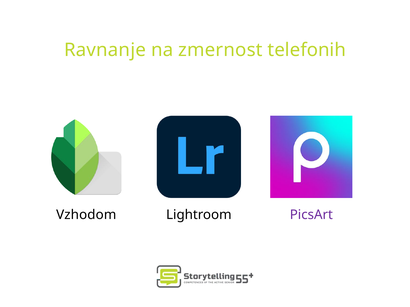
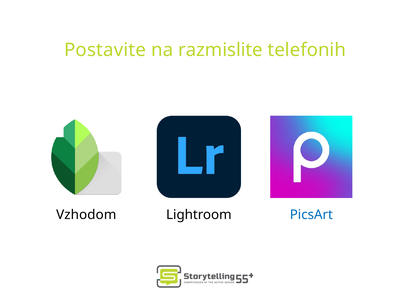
Ravnanje: Ravnanje -> Postavite
zmernost: zmernost -> razmislite
PicsArt colour: purple -> blue
